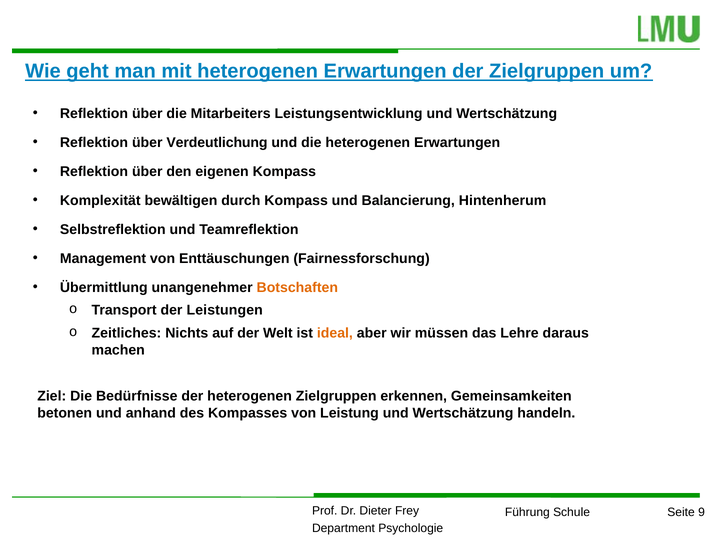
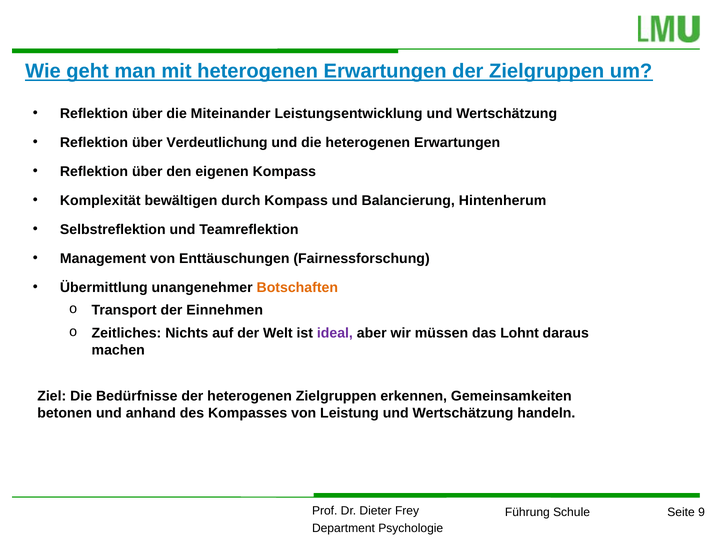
Mitarbeiters: Mitarbeiters -> Miteinander
Leistungen: Leistungen -> Einnehmen
ideal colour: orange -> purple
Lehre: Lehre -> Lohnt
